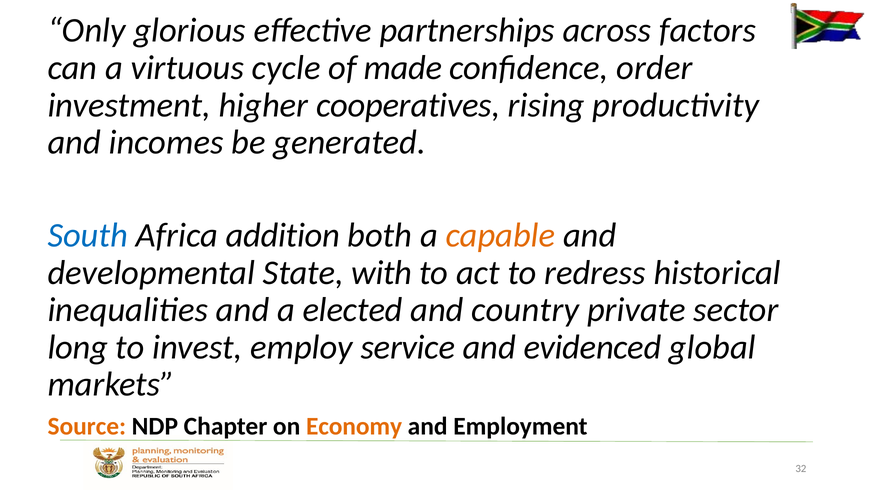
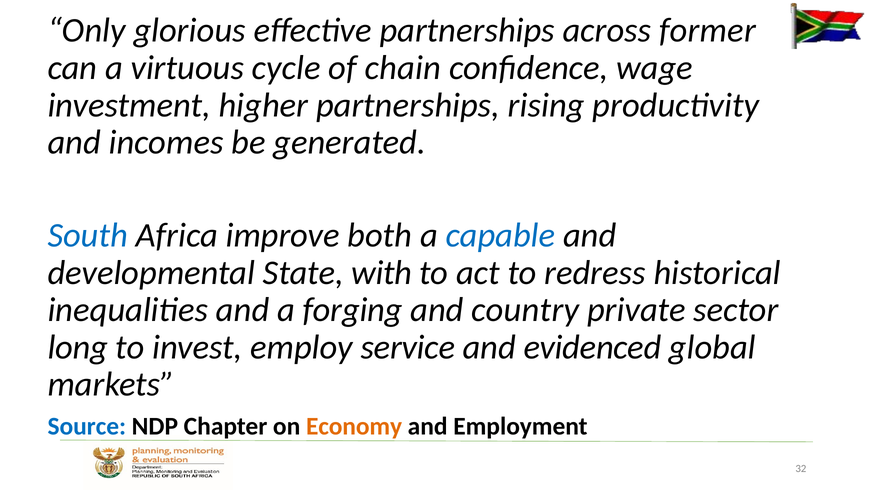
factors: factors -> former
made: made -> chain
order: order -> wage
higher cooperatives: cooperatives -> partnerships
addition: addition -> improve
capable colour: orange -> blue
elected: elected -> forging
Source colour: orange -> blue
